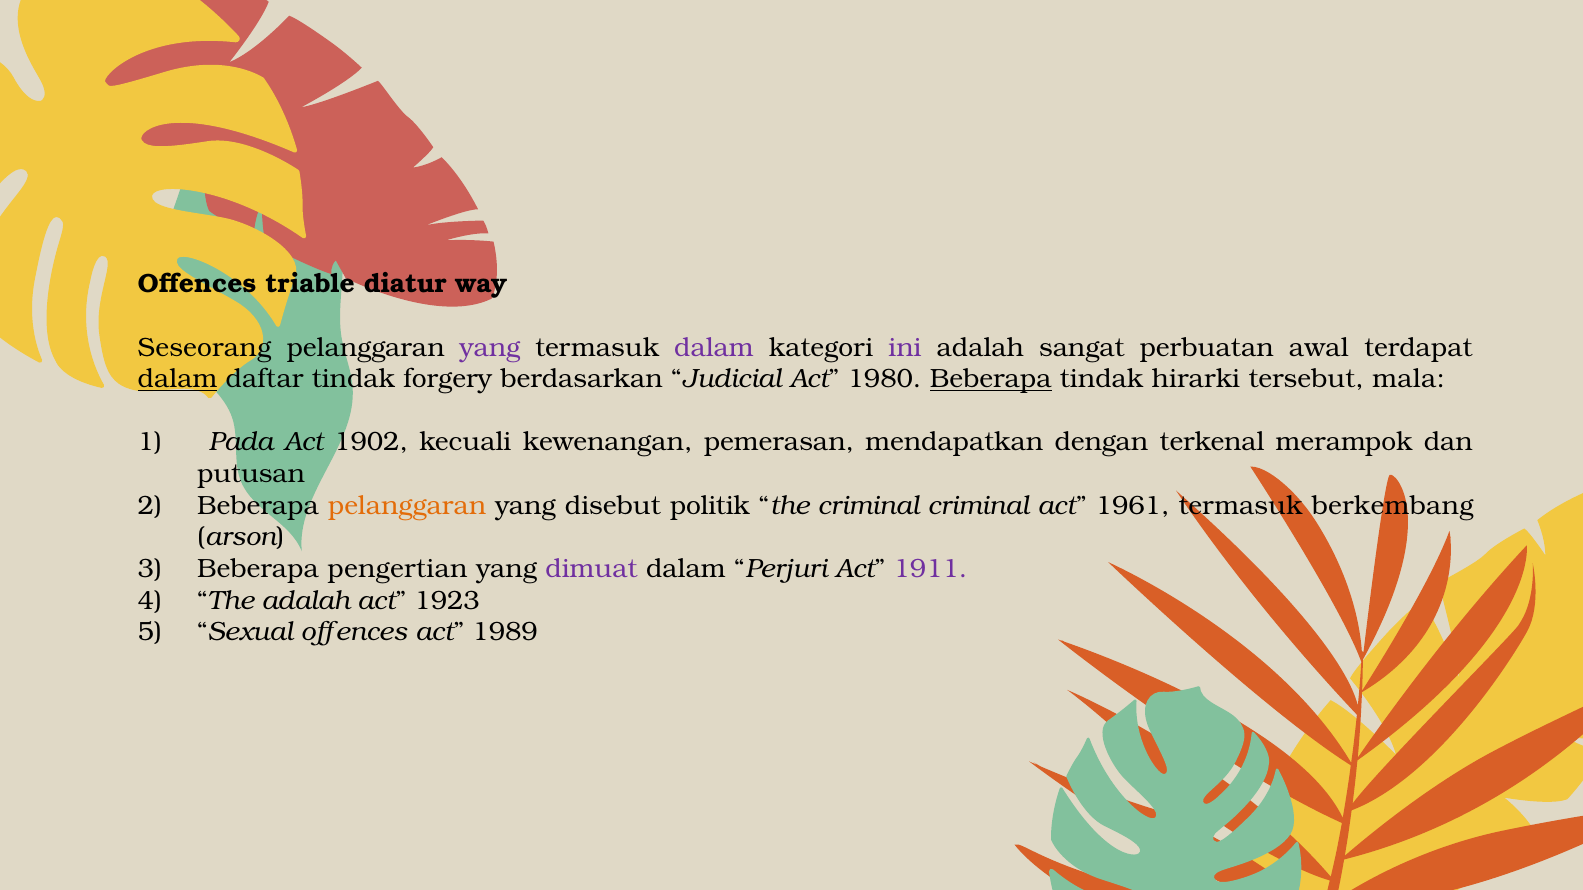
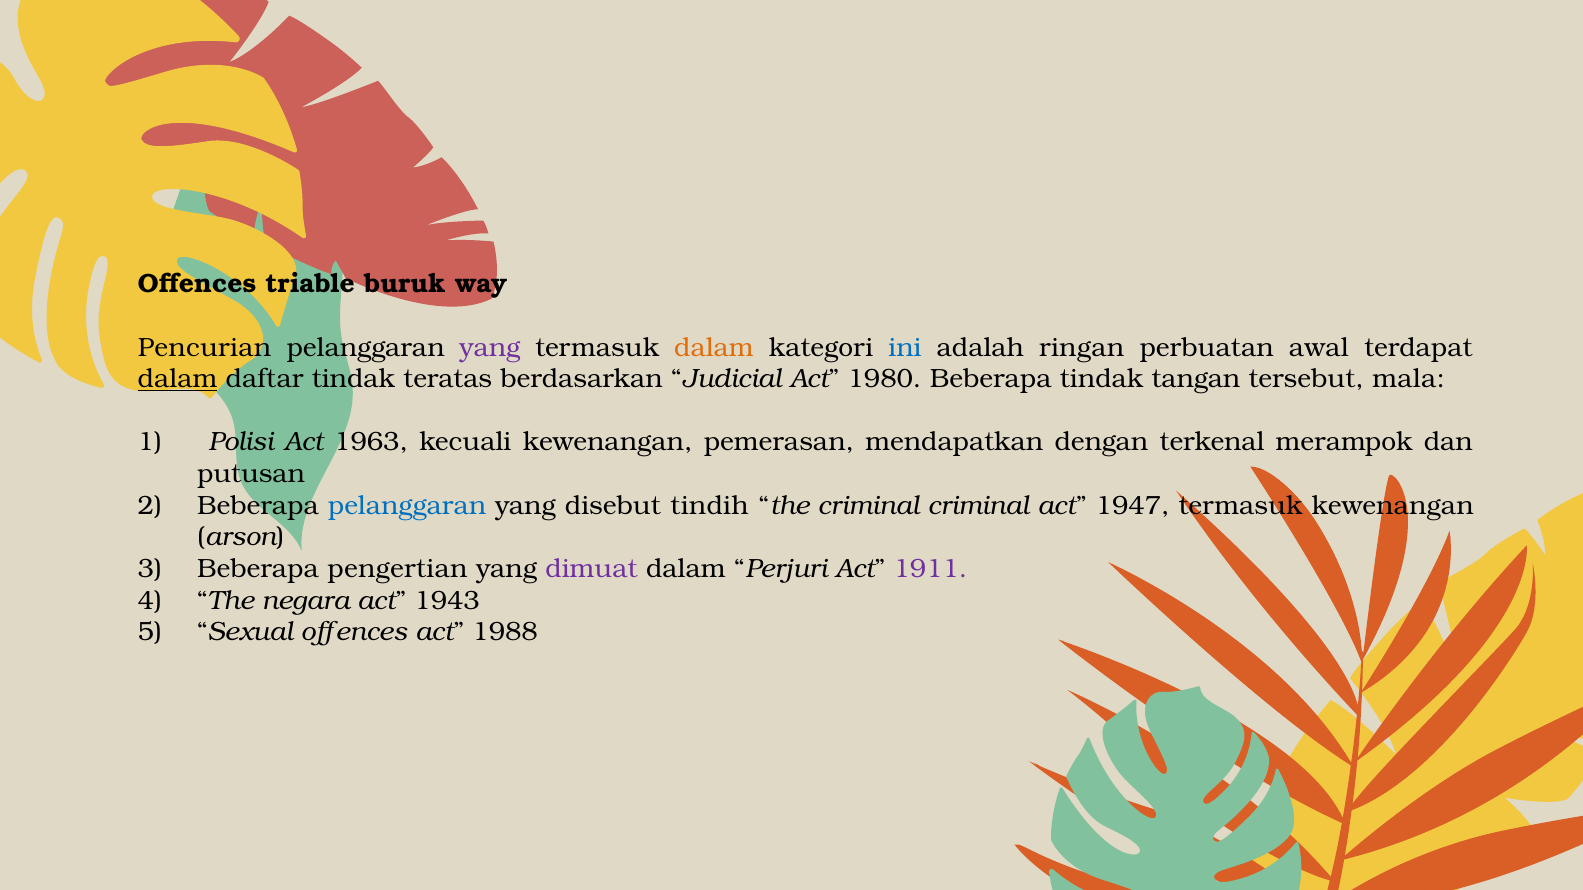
diatur: diatur -> buruk
Seseorang: Seseorang -> Pencurian
dalam at (714, 348) colour: purple -> orange
ini colour: purple -> blue
sangat: sangat -> ringan
forgery: forgery -> teratas
Beberapa at (991, 379) underline: present -> none
hirarki: hirarki -> tangan
Pada: Pada -> Polisi
1902: 1902 -> 1963
pelanggaran at (407, 506) colour: orange -> blue
politik: politik -> tindih
1961: 1961 -> 1947
termasuk berkembang: berkembang -> kewenangan
The adalah: adalah -> negara
1923: 1923 -> 1943
1989: 1989 -> 1988
